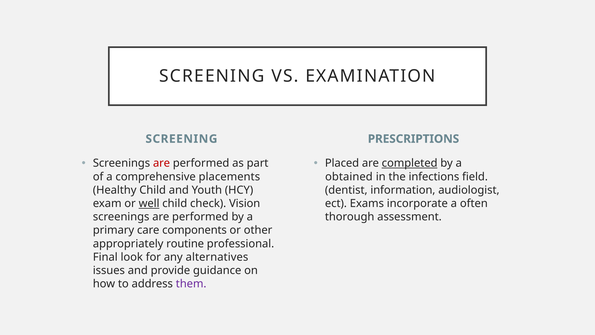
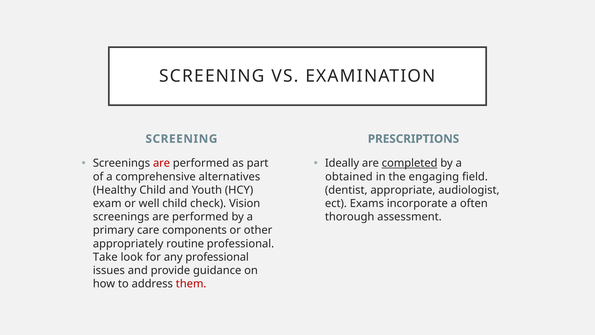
Placed: Placed -> Ideally
placements: placements -> alternatives
infections: infections -> engaging
information: information -> appropriate
well underline: present -> none
Final: Final -> Take
any alternatives: alternatives -> professional
them colour: purple -> red
